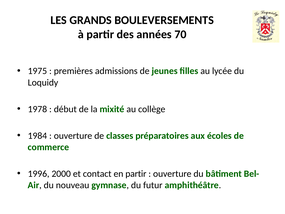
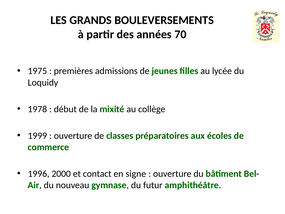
1984: 1984 -> 1999
en partir: partir -> signe
